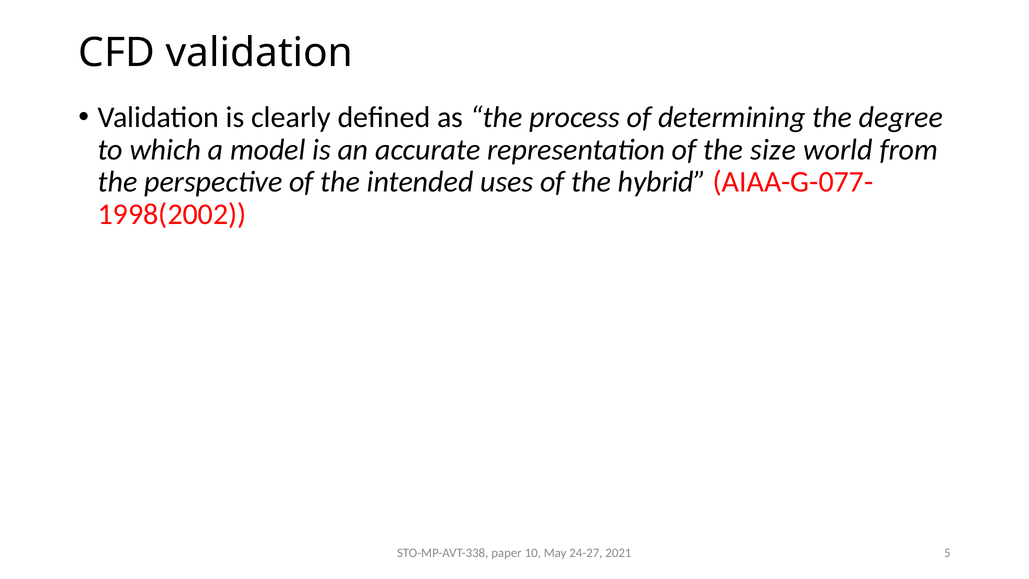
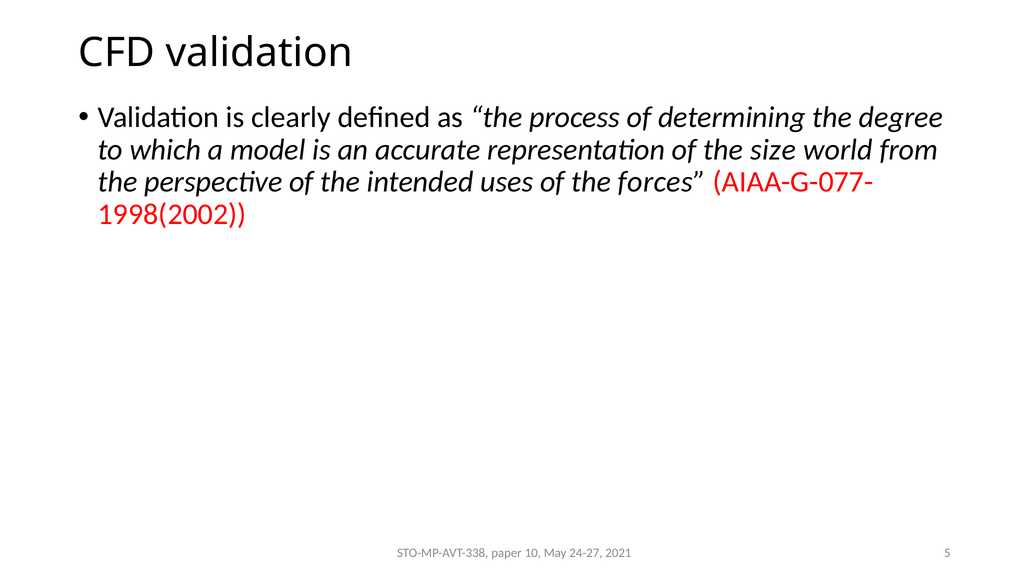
hybrid: hybrid -> forces
